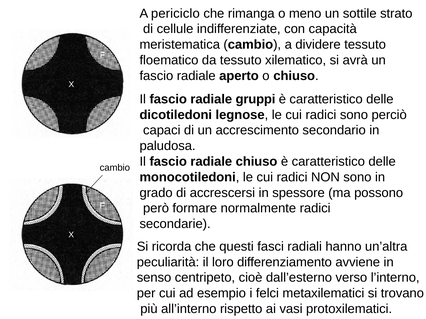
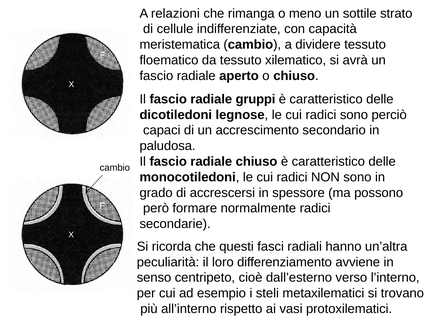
periciclo: periciclo -> relazioni
felci: felci -> steli
